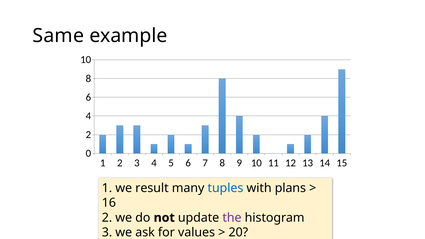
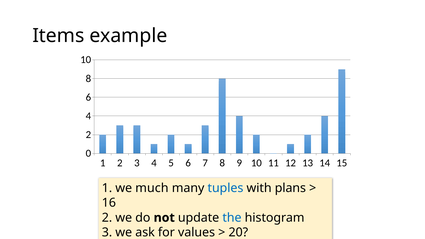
Same: Same -> Items
result: result -> much
the colour: purple -> blue
